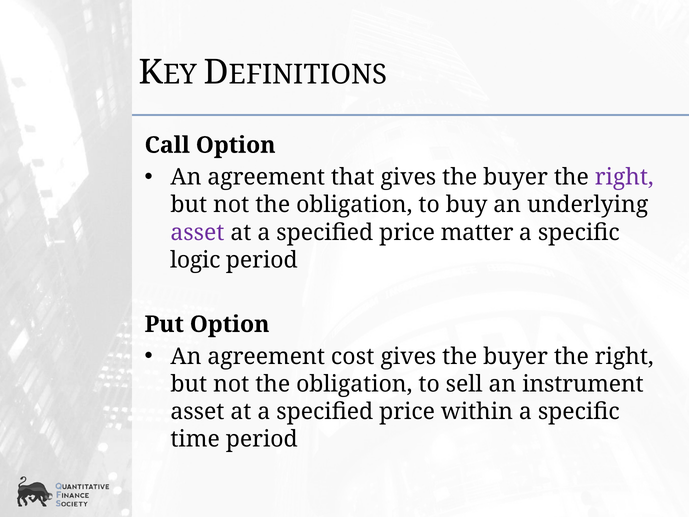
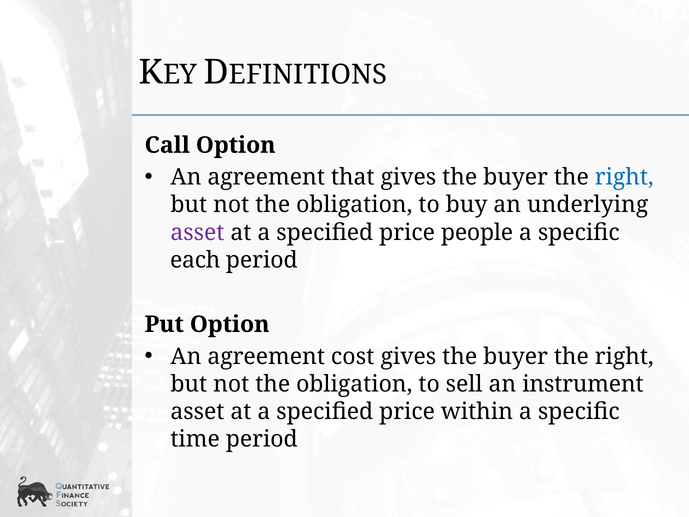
right at (624, 177) colour: purple -> blue
matter: matter -> people
logic: logic -> each
